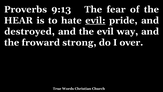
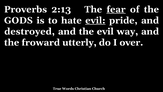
9:13: 9:13 -> 2:13
fear underline: none -> present
HEAR: HEAR -> GODS
strong: strong -> utterly
